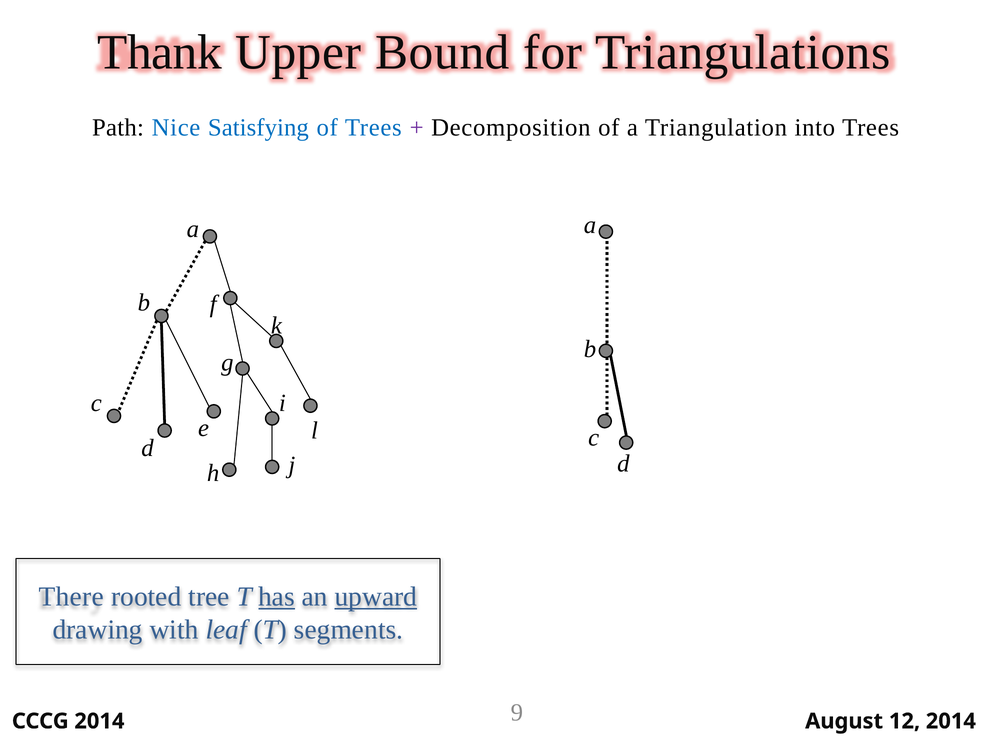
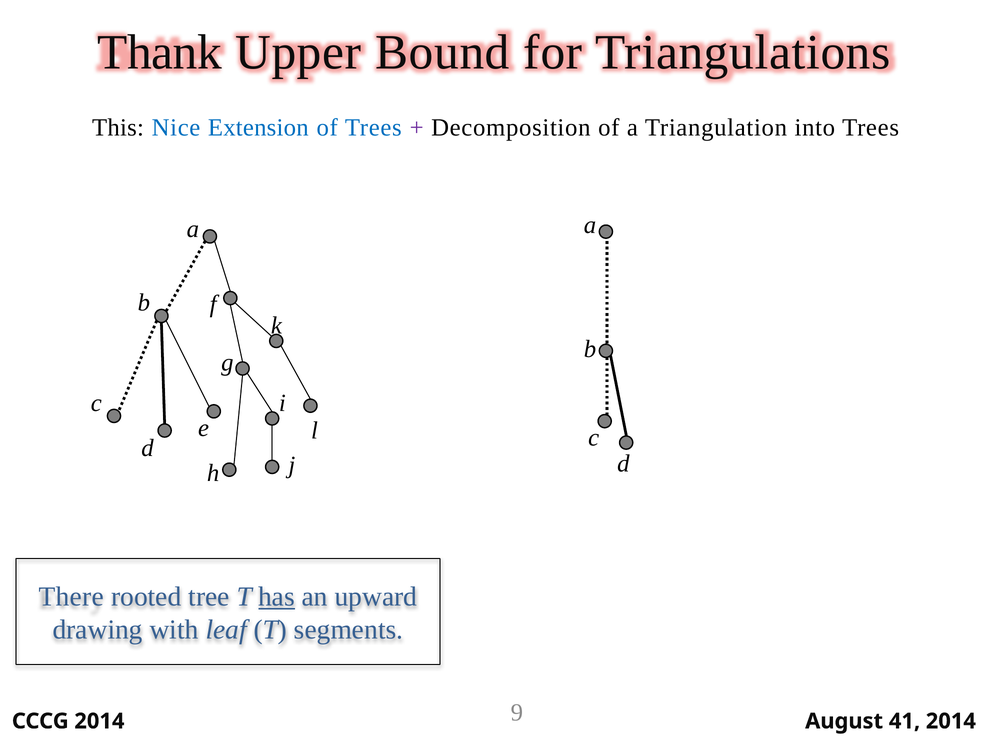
Path: Path -> This
Satisfying: Satisfying -> Extension
upward underline: present -> none
12: 12 -> 41
